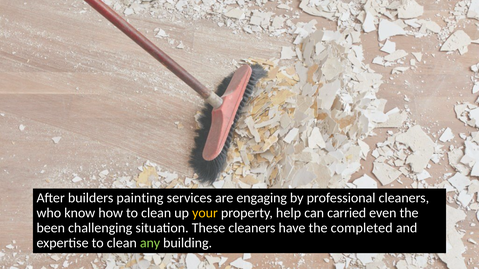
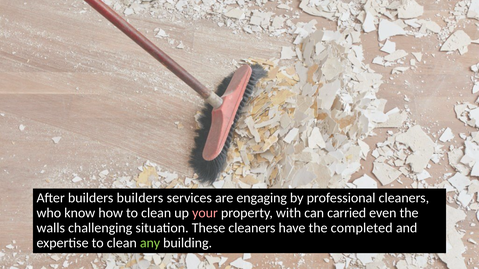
builders painting: painting -> builders
your colour: yellow -> pink
help: help -> with
been: been -> walls
